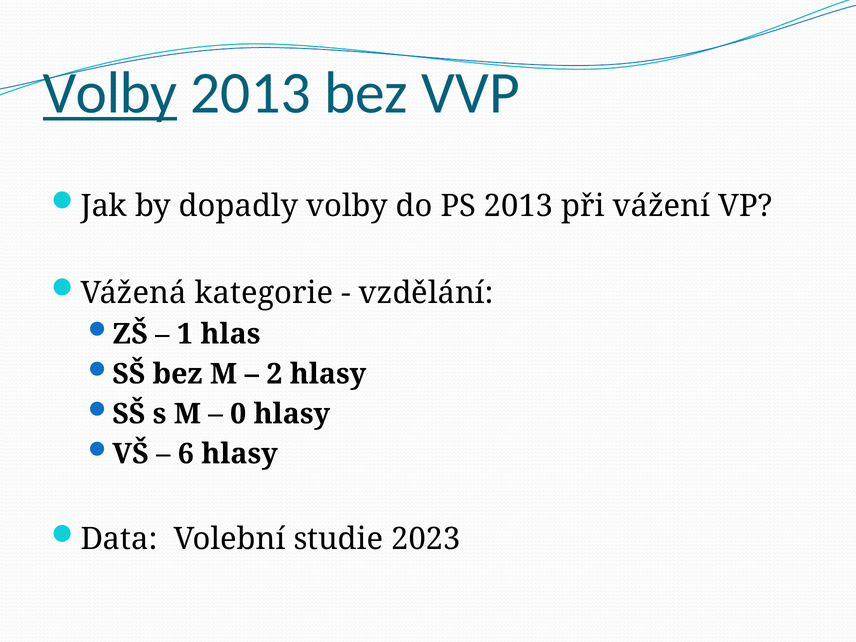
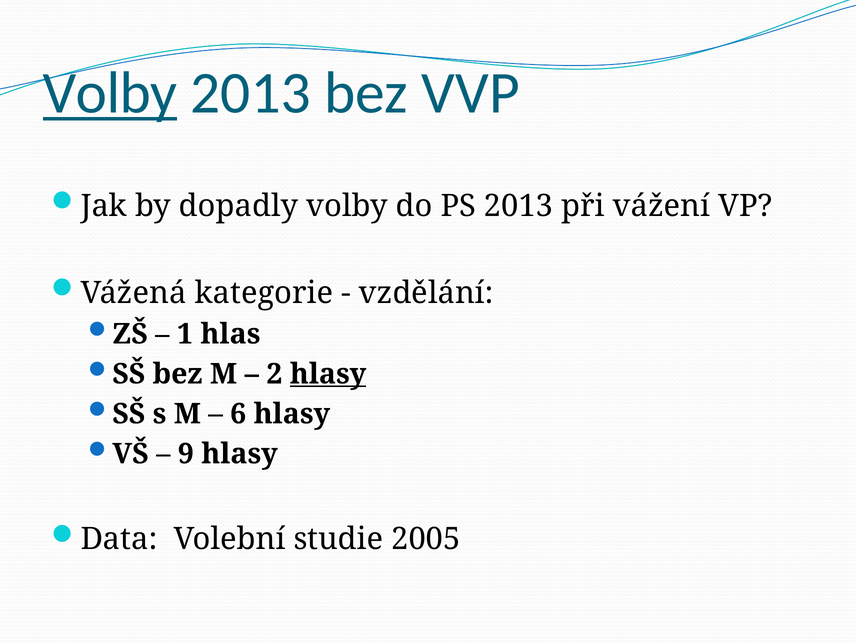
hlasy at (328, 374) underline: none -> present
0: 0 -> 6
6: 6 -> 9
2023: 2023 -> 2005
